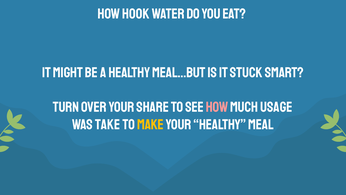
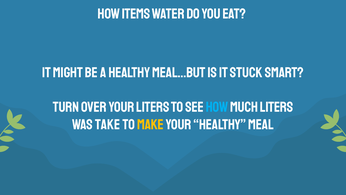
hook: hook -> items
your share: share -> liters
how at (217, 107) colour: pink -> light blue
much usage: usage -> liters
